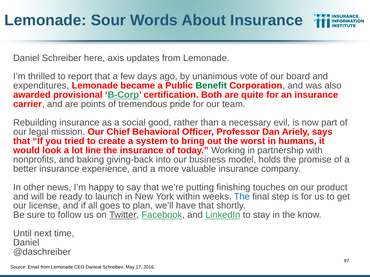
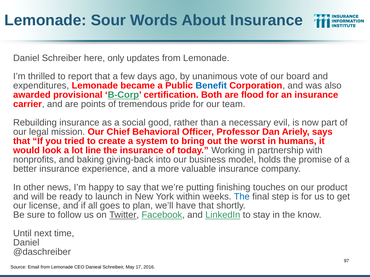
axis: axis -> only
Benefit colour: green -> blue
quite: quite -> flood
